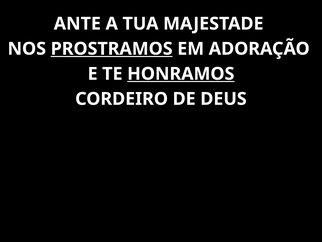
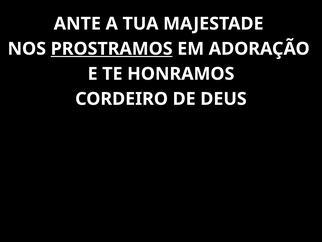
HONRAMOS underline: present -> none
